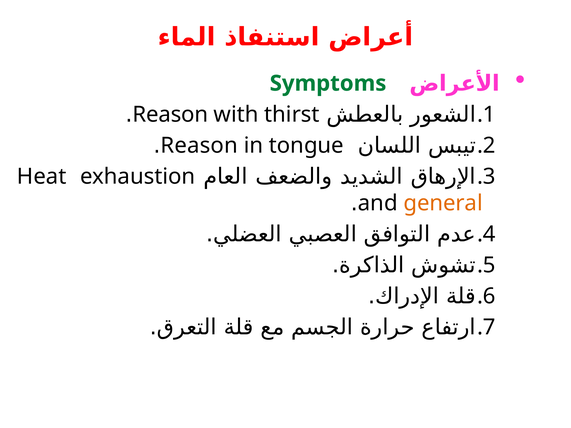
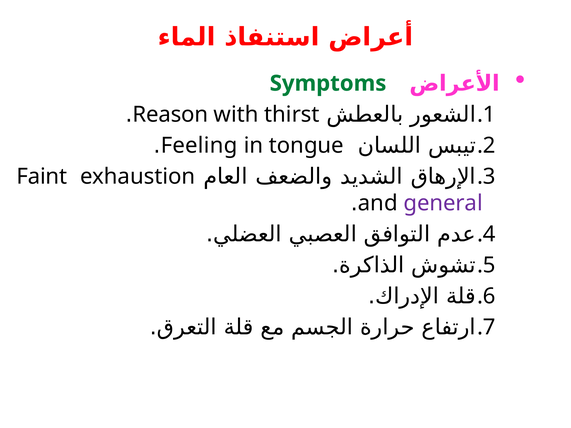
Reason at (199, 146): Reason -> Feeling
Heat: Heat -> Faint
general colour: orange -> purple
